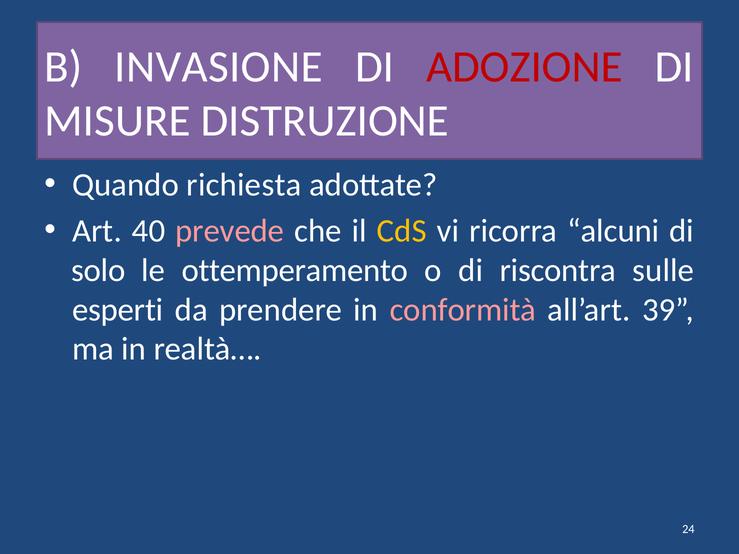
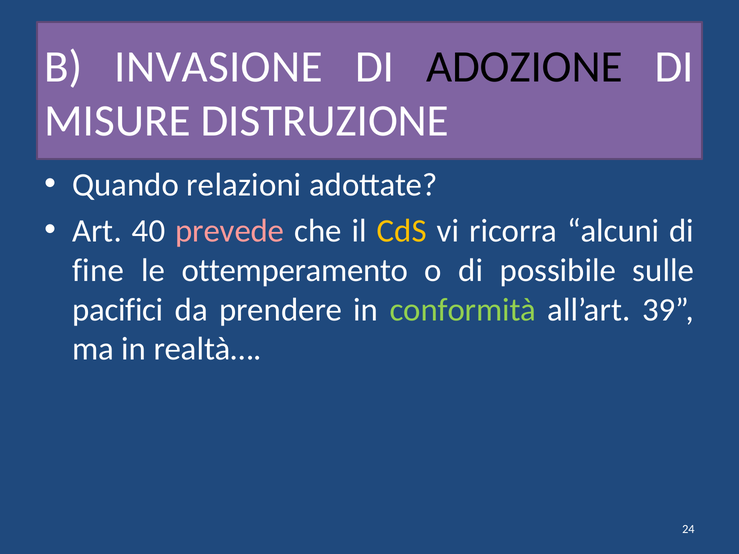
ADOZIONE colour: red -> black
richiesta: richiesta -> relazioni
solo: solo -> fine
riscontra: riscontra -> possibile
esperti: esperti -> pacifici
conformità colour: pink -> light green
